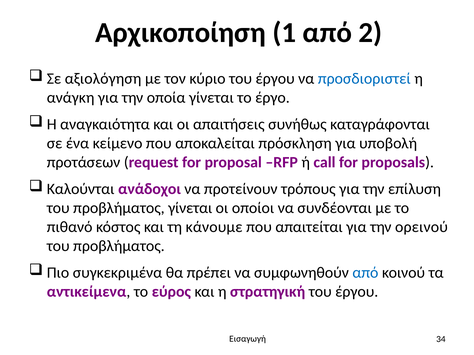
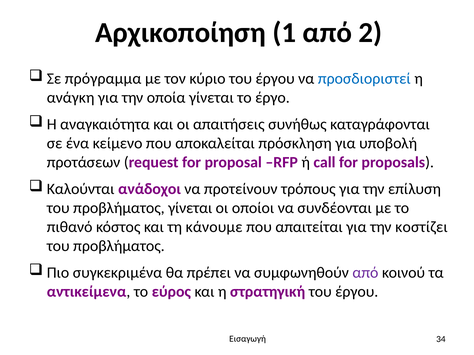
αξιολόγηση: αξιολόγηση -> πρόγραμμα
ορεινού: ορεινού -> κοστίζει
από at (365, 273) colour: blue -> purple
